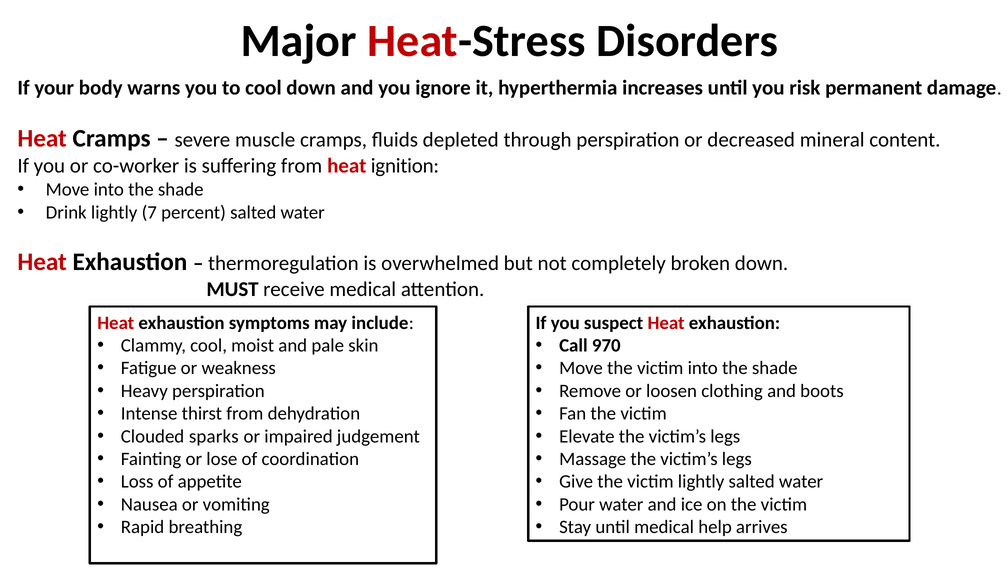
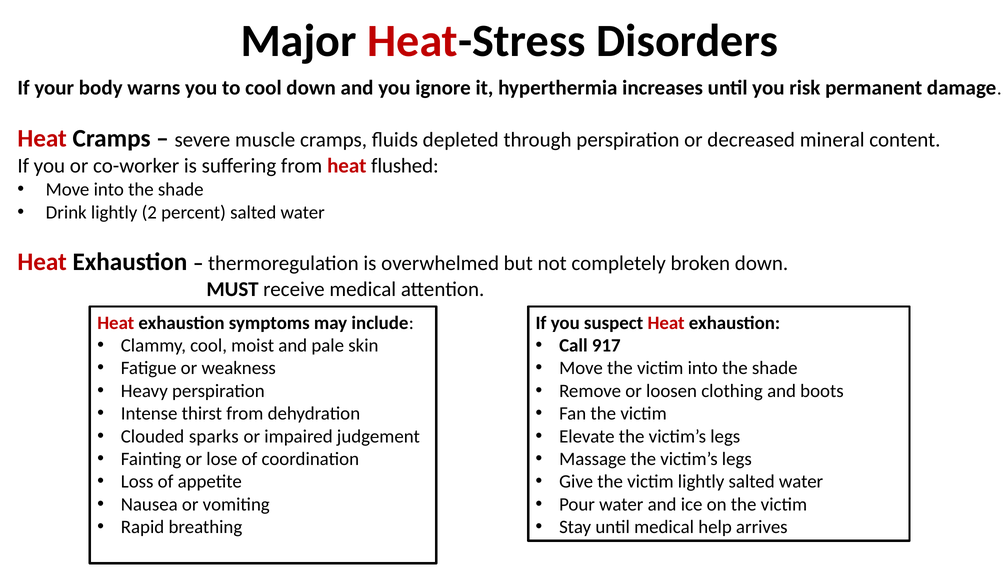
ignition: ignition -> flushed
7: 7 -> 2
970: 970 -> 917
